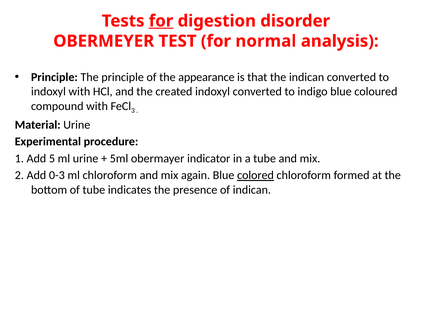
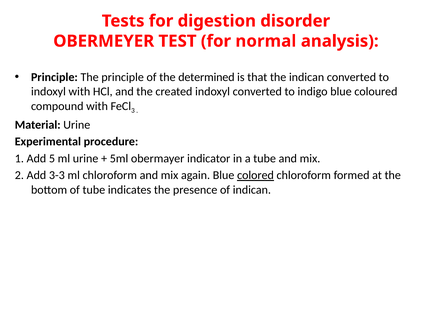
for at (161, 21) underline: present -> none
appearance: appearance -> determined
0-3: 0-3 -> 3-3
